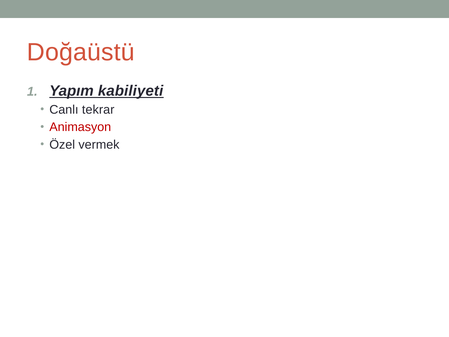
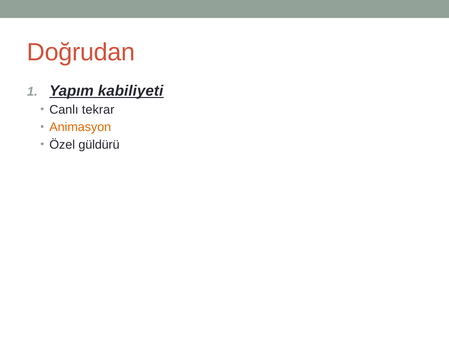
Doğaüstü: Doğaüstü -> Doğrudan
Animasyon colour: red -> orange
vermek: vermek -> güldürü
